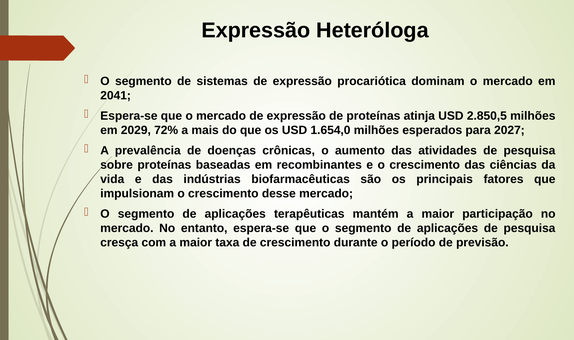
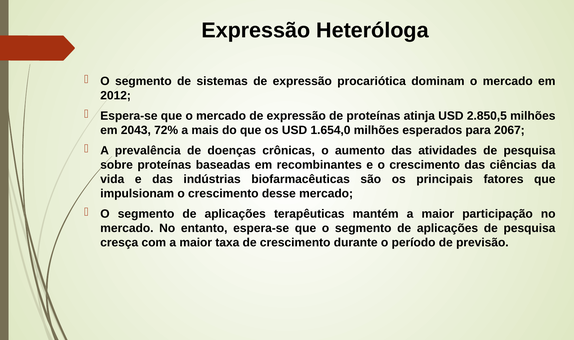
2041: 2041 -> 2012
2029: 2029 -> 2043
2027: 2027 -> 2067
